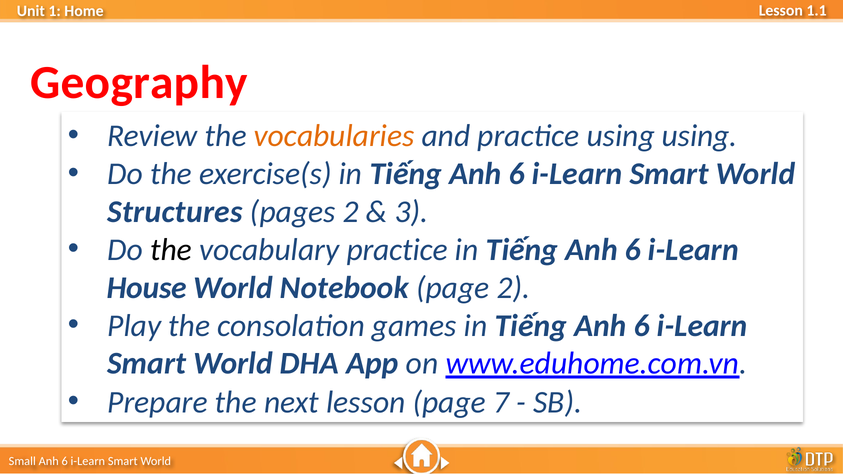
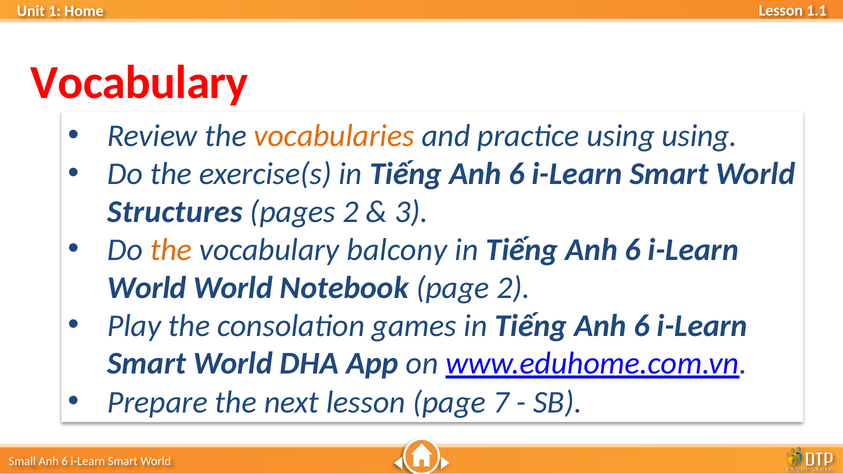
Geography at (139, 83): Geography -> Vocabulary
the at (171, 250) colour: black -> orange
vocabulary practice: practice -> balcony
House at (147, 288): House -> World
